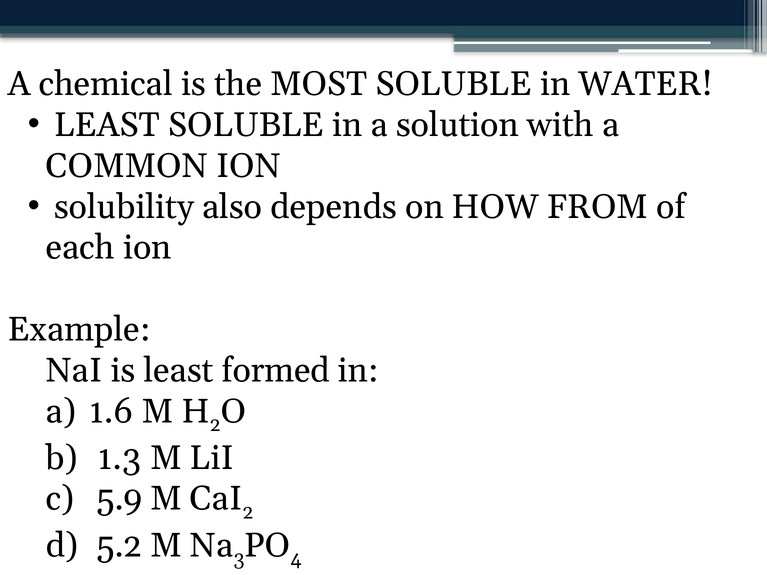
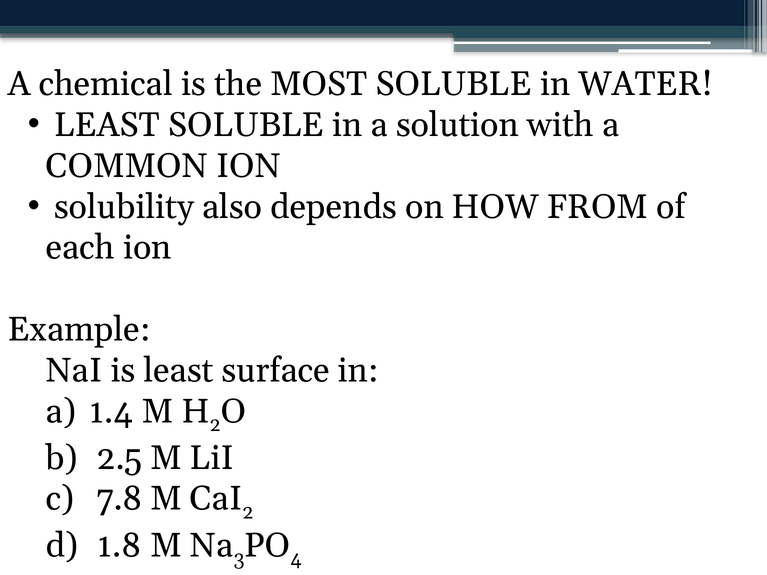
formed: formed -> surface
1.6: 1.6 -> 1.4
1.3: 1.3 -> 2.5
5.9: 5.9 -> 7.8
5.2: 5.2 -> 1.8
